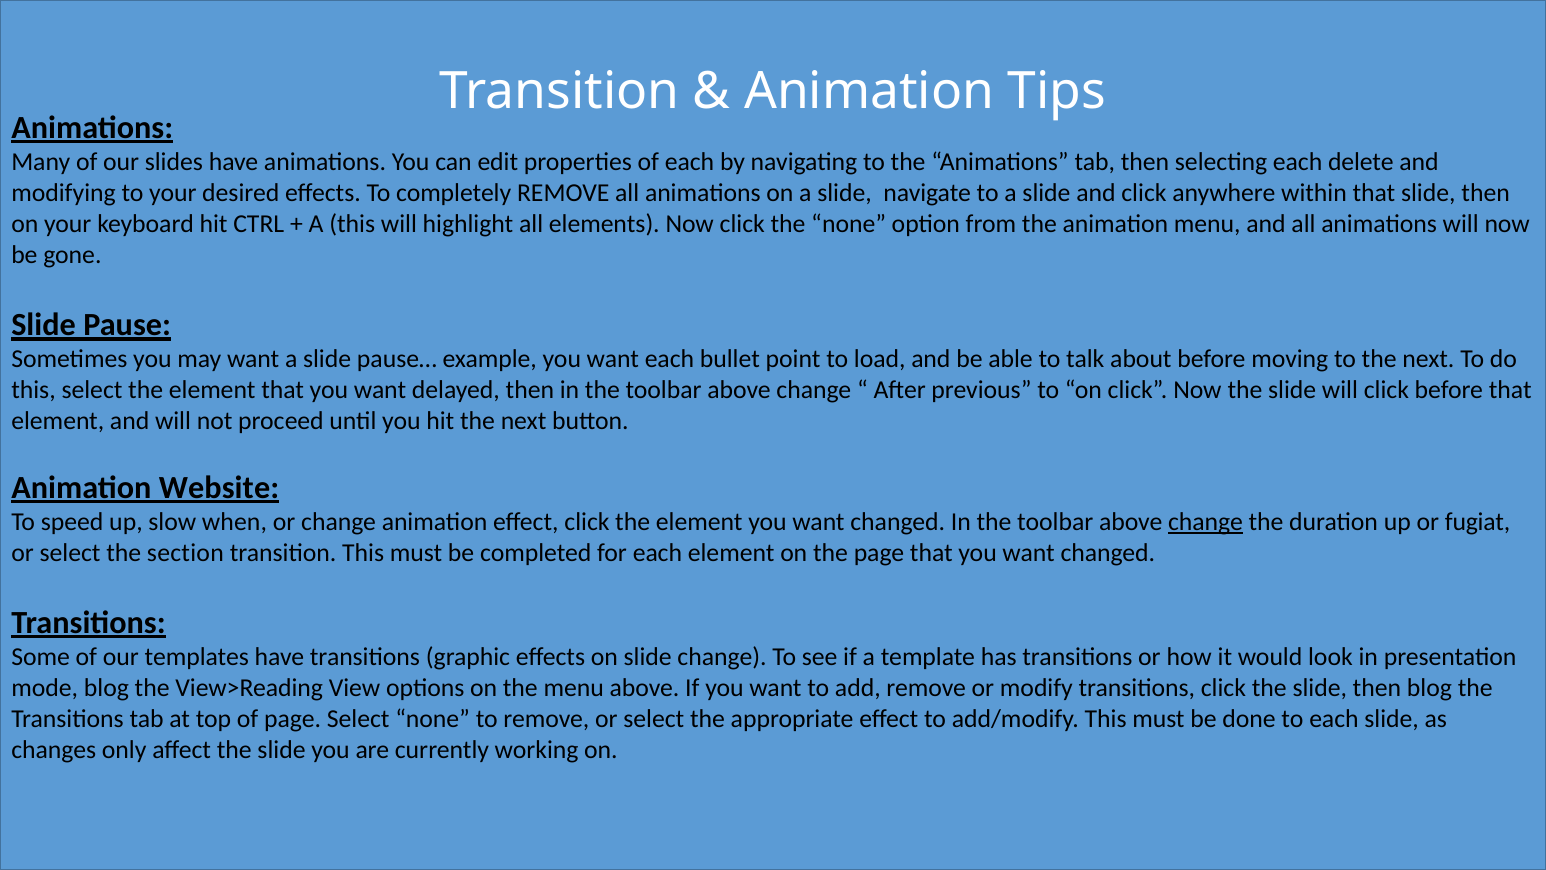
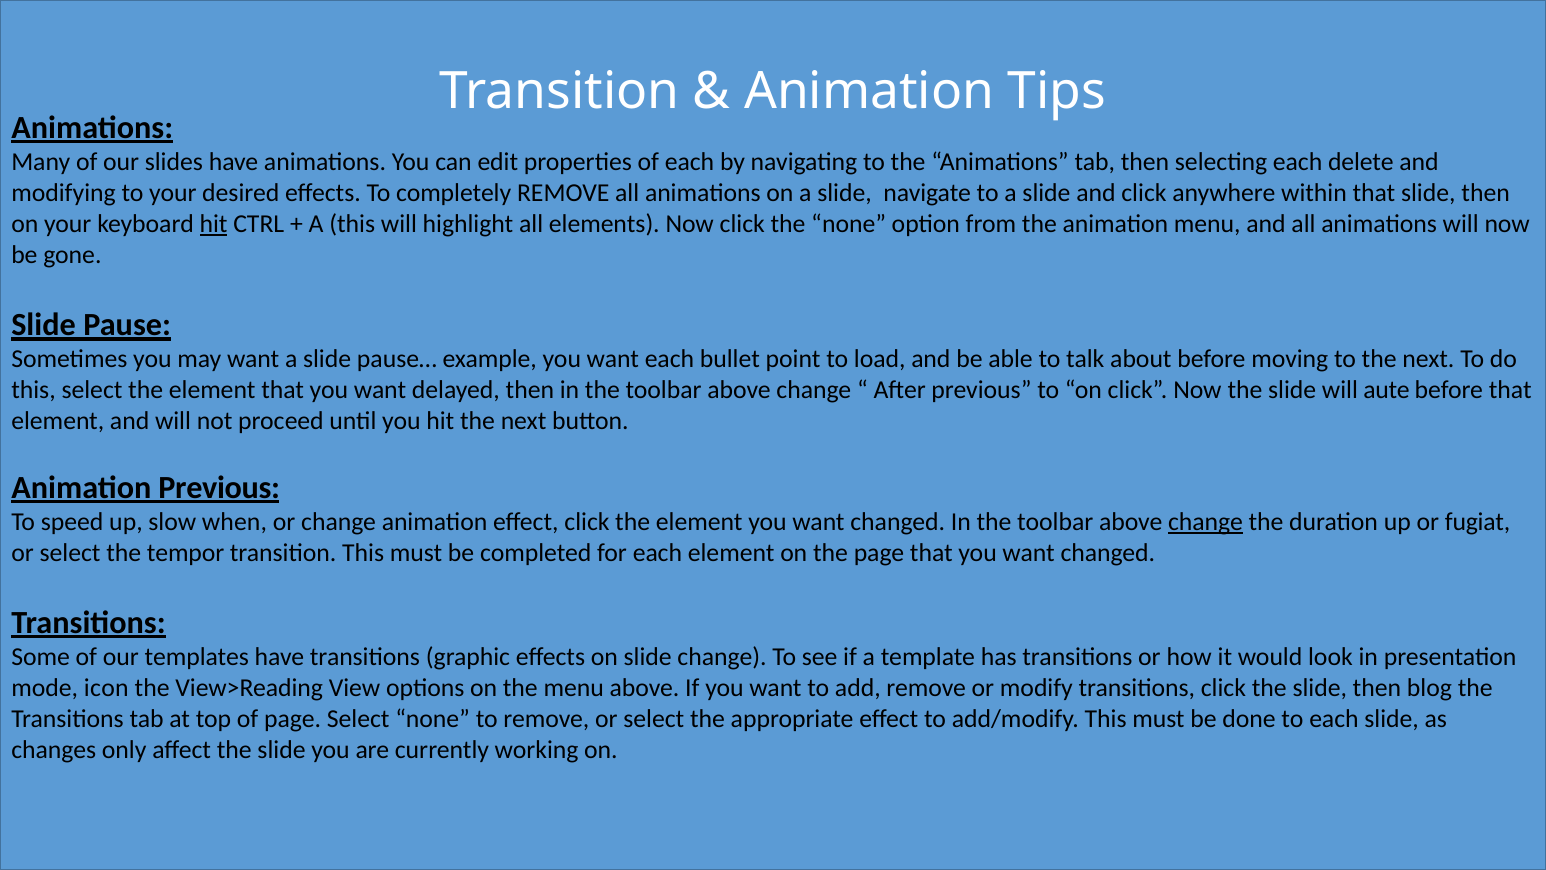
hit at (214, 224) underline: none -> present
will click: click -> aute
Animation Website: Website -> Previous
section: section -> tempor
mode blog: blog -> icon
